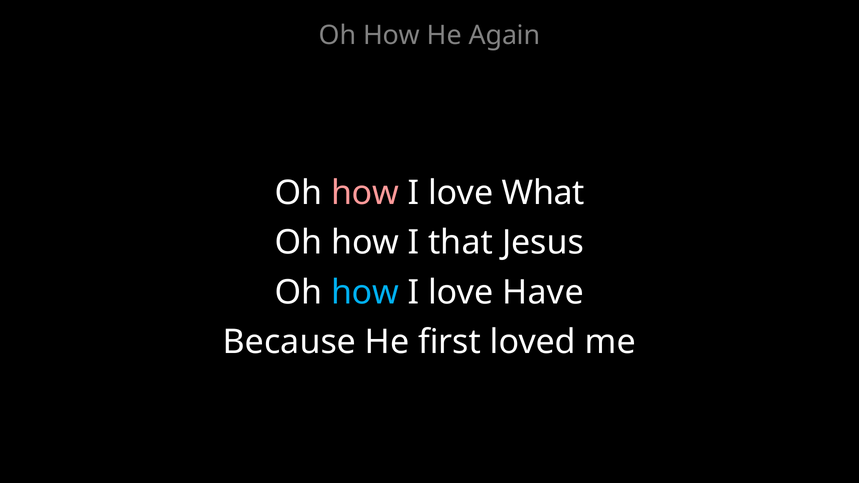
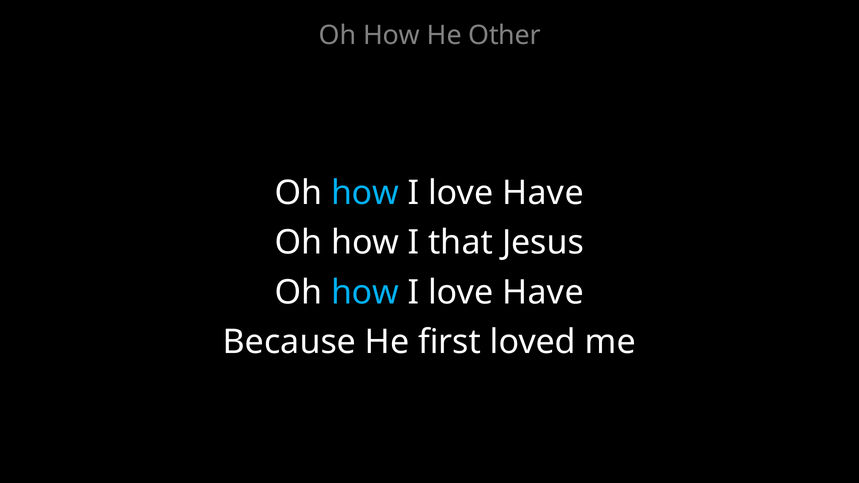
Again: Again -> Other
how at (365, 193) colour: pink -> light blue
What at (543, 193): What -> Have
